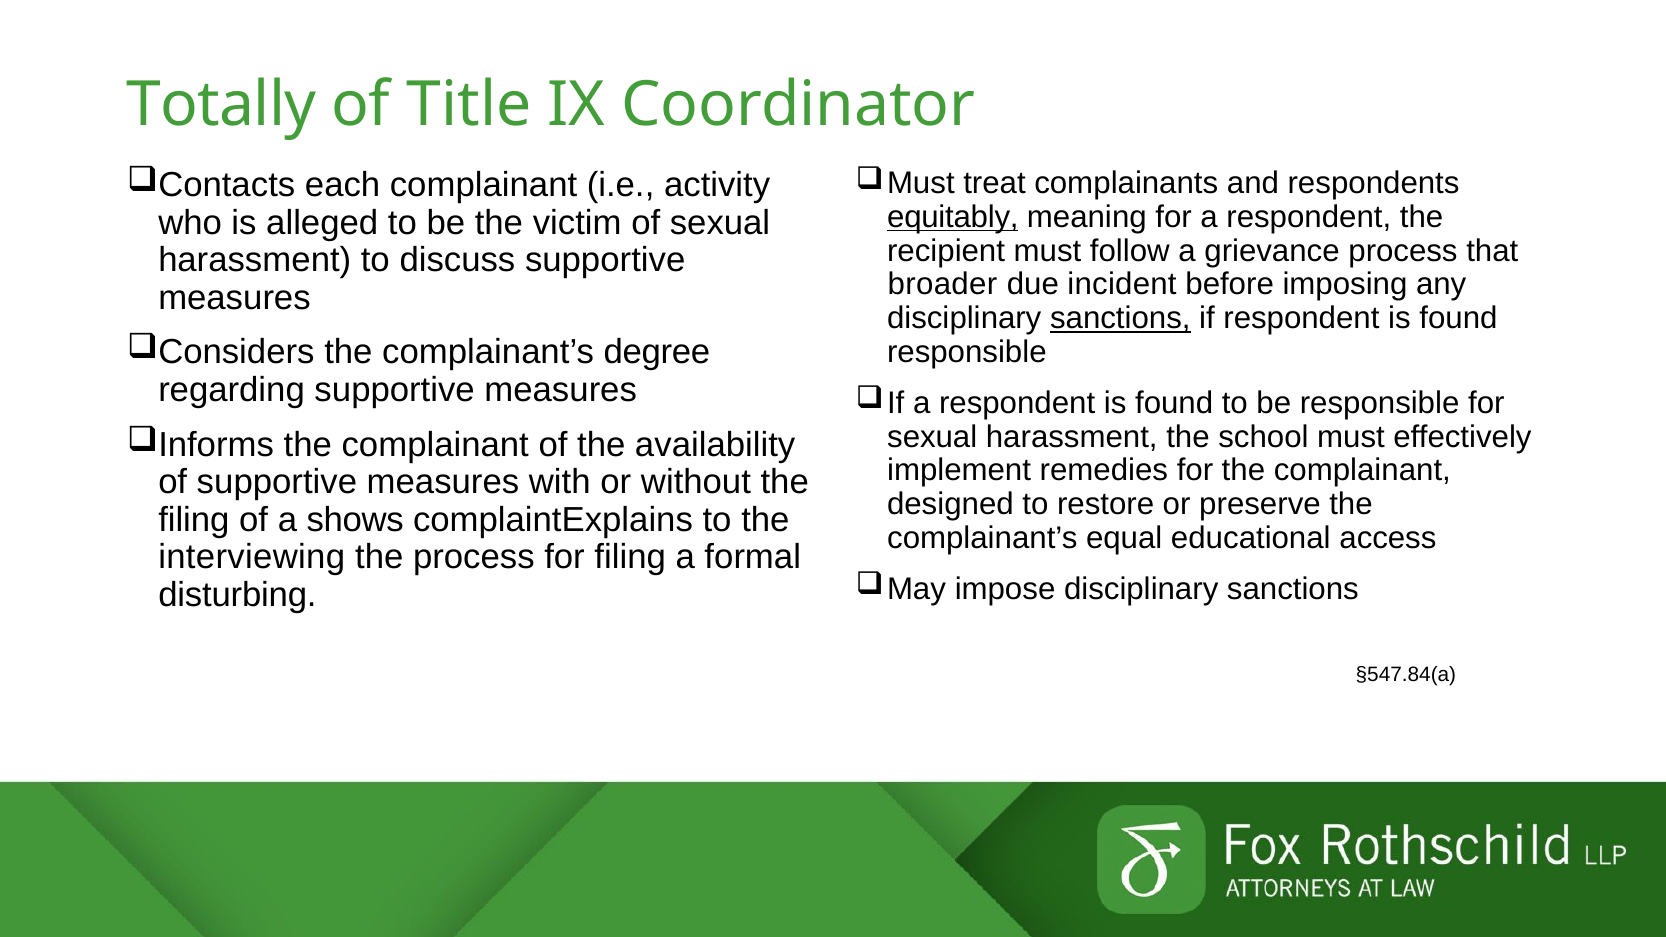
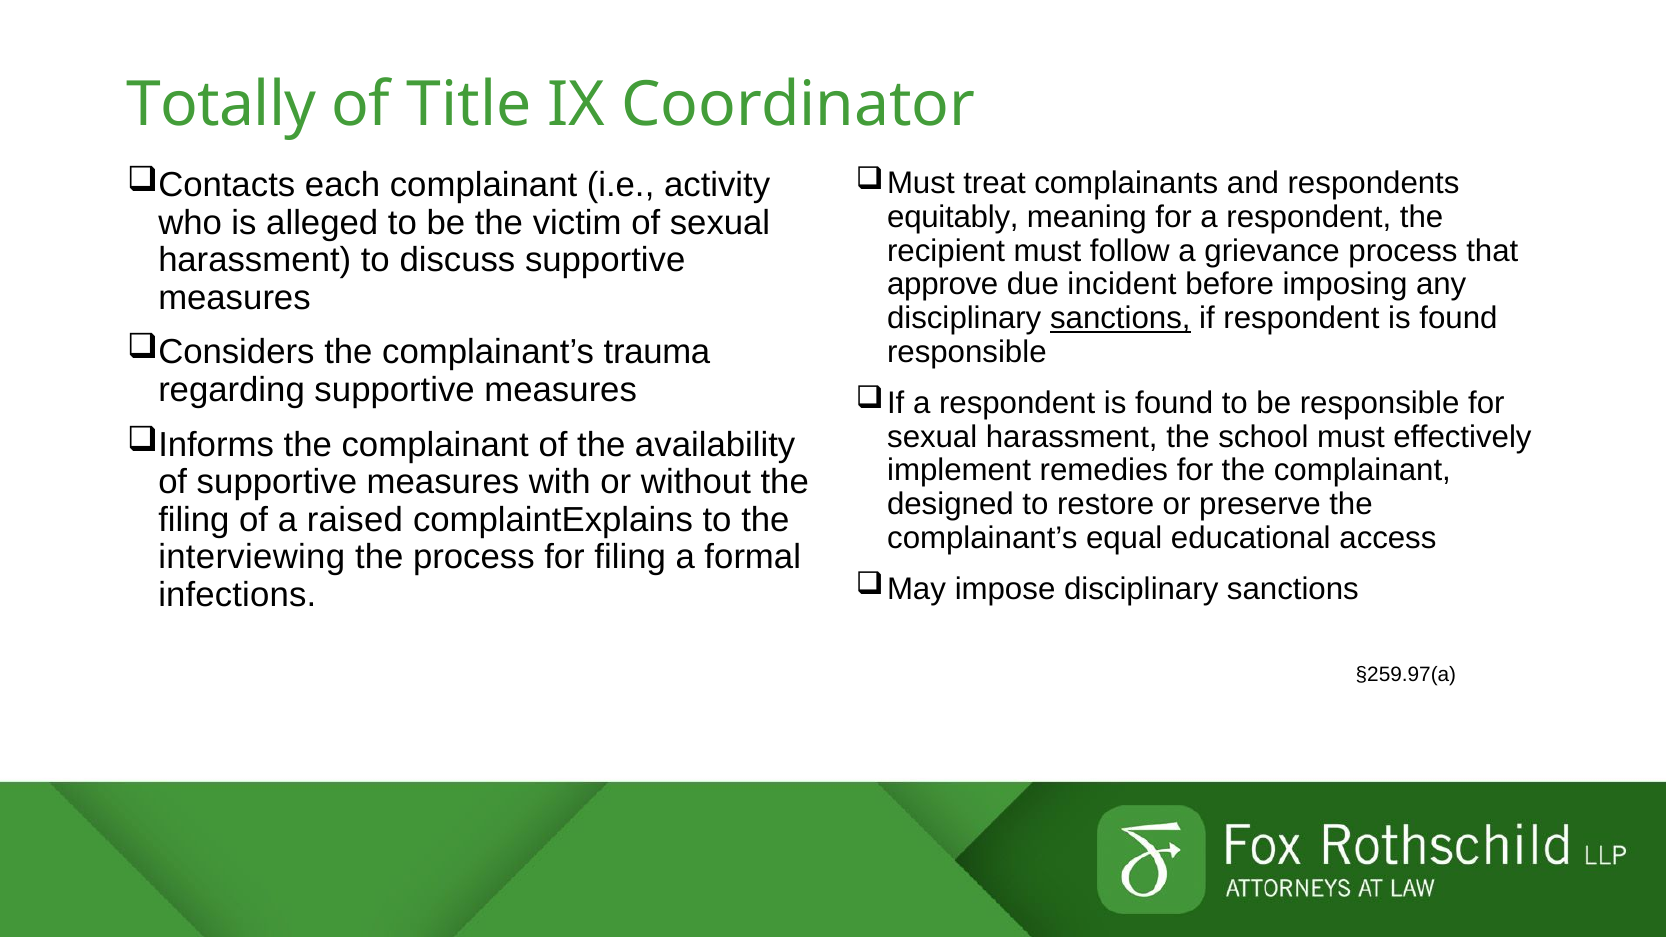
equitably underline: present -> none
broader: broader -> approve
degree: degree -> trauma
shows: shows -> raised
disturbing: disturbing -> infections
§547.84(a: §547.84(a -> §259.97(a
